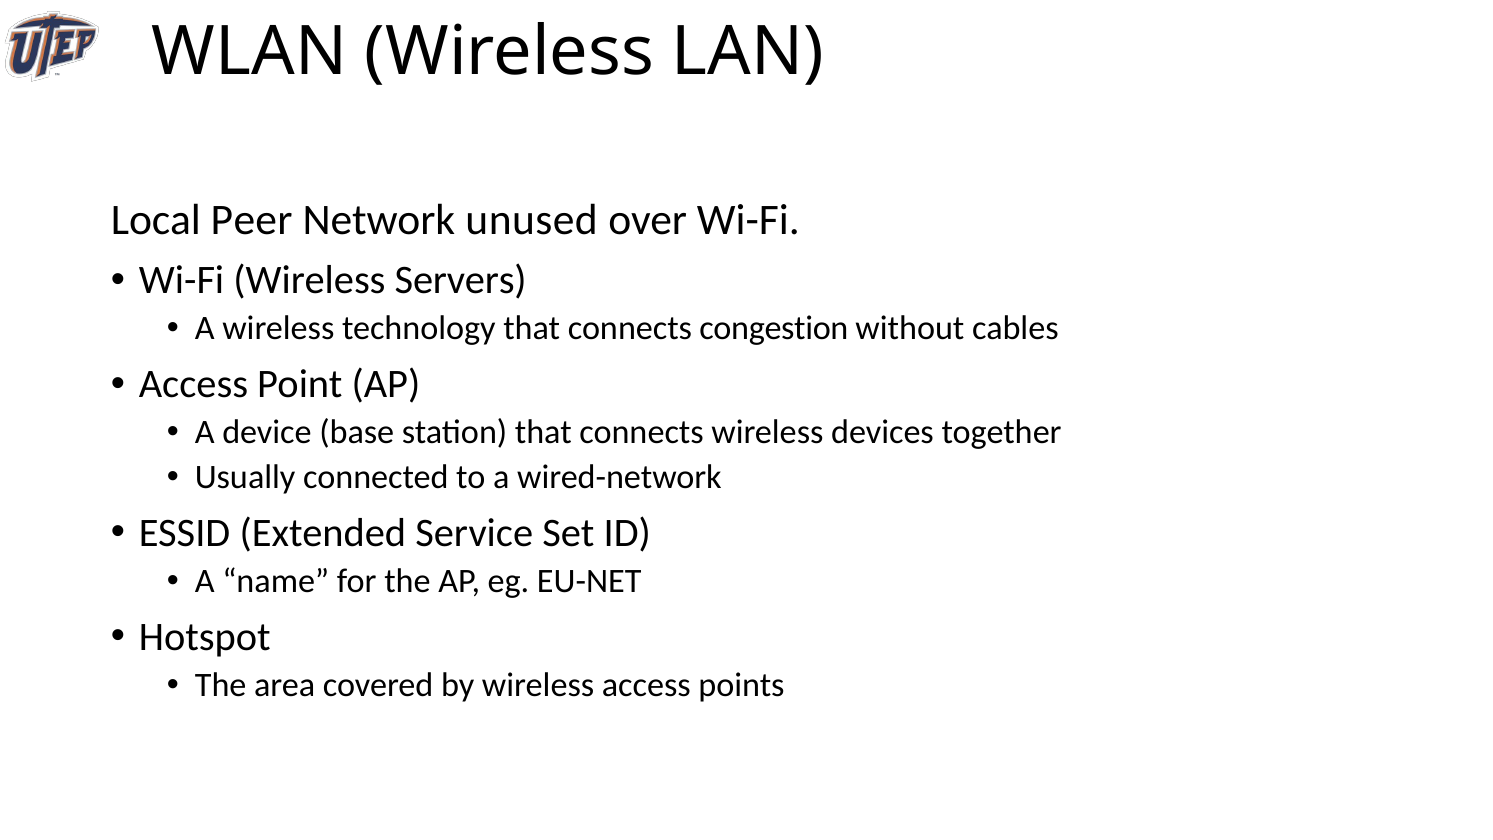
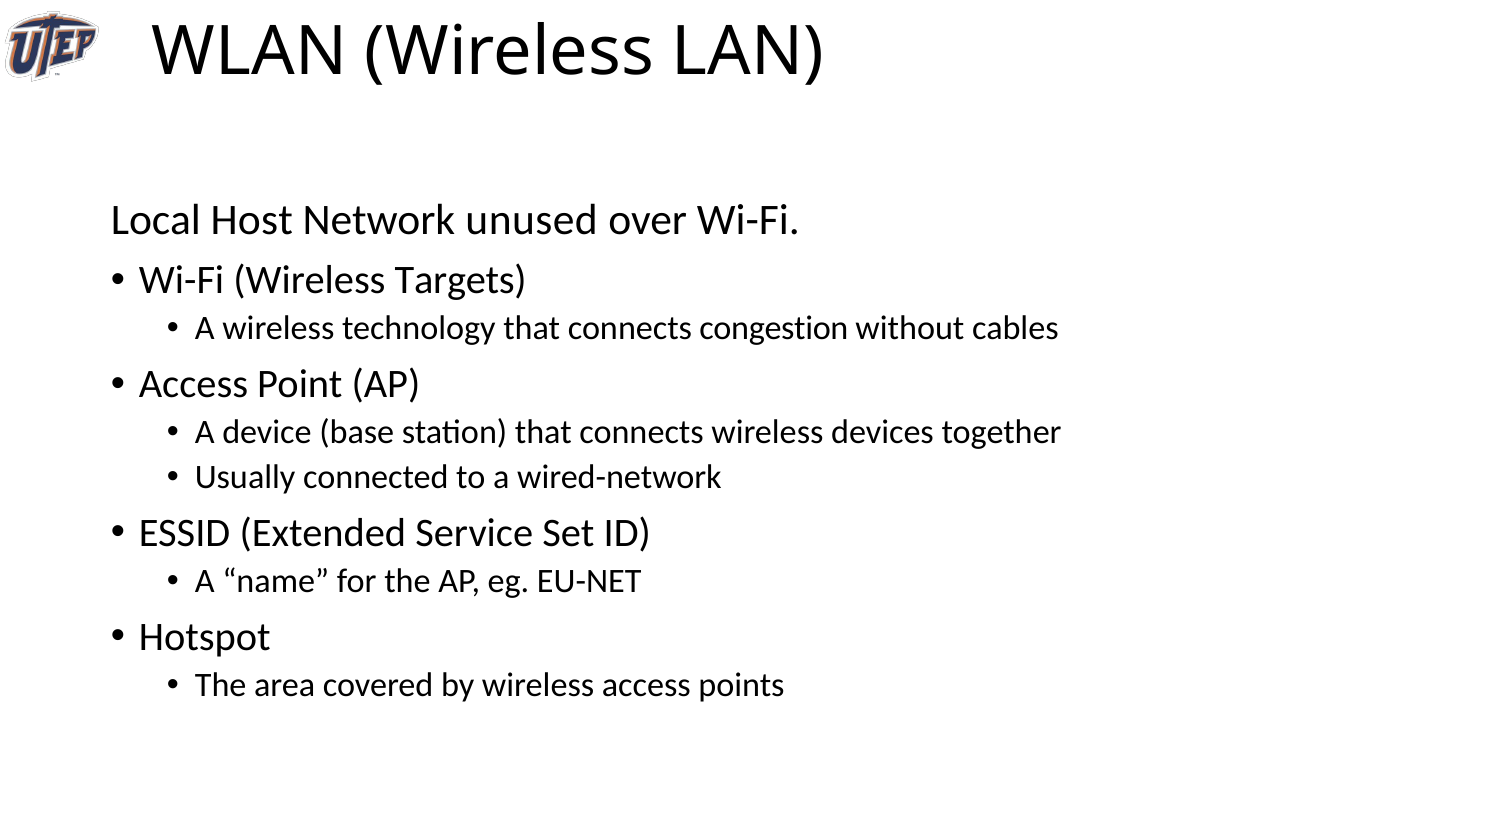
Peer: Peer -> Host
Servers: Servers -> Targets
